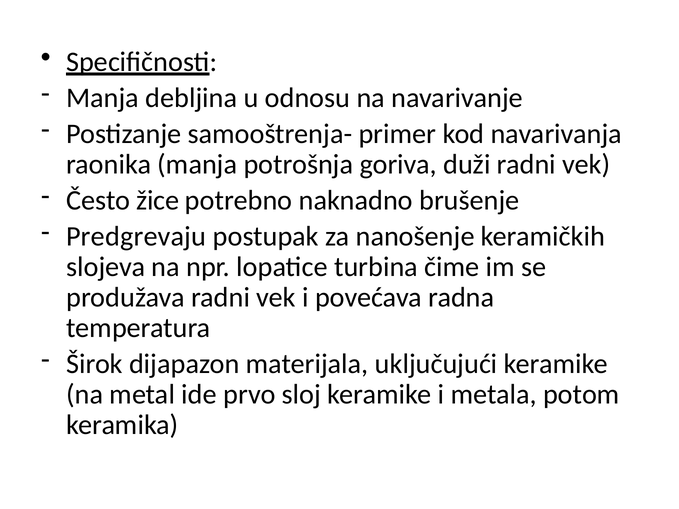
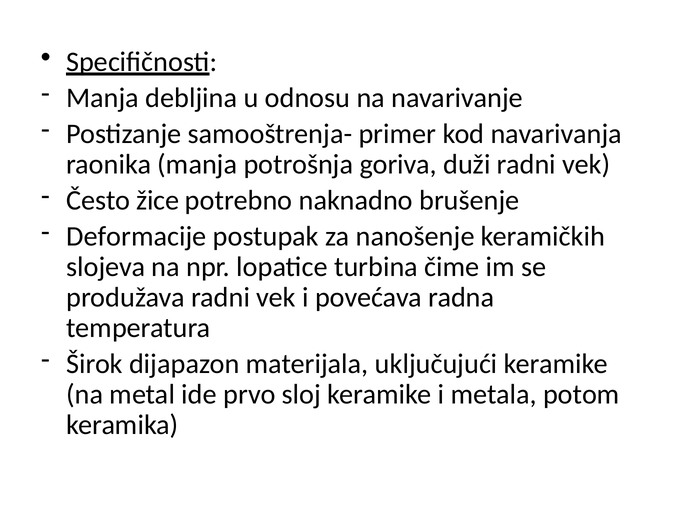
Predgrevaju: Predgrevaju -> Deformacije
